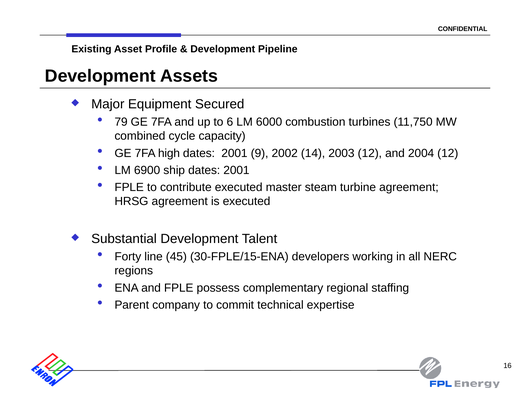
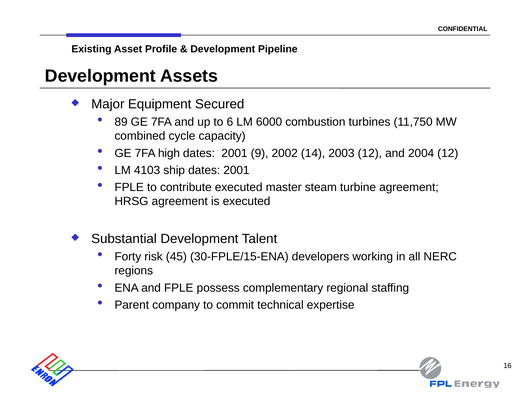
79: 79 -> 89
6900: 6900 -> 4103
line: line -> risk
